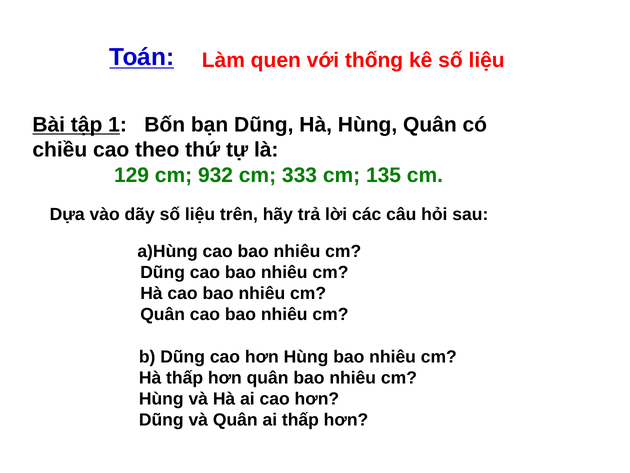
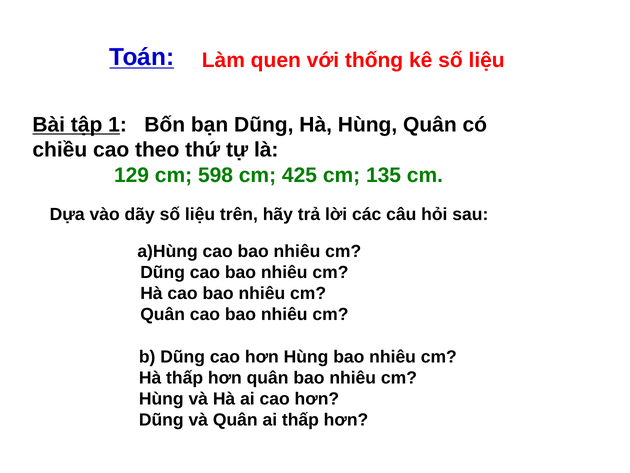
932: 932 -> 598
333: 333 -> 425
